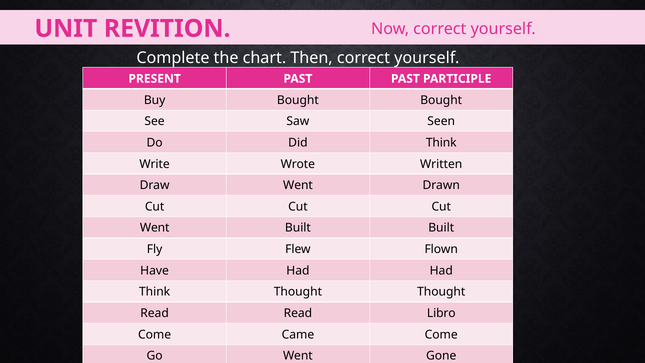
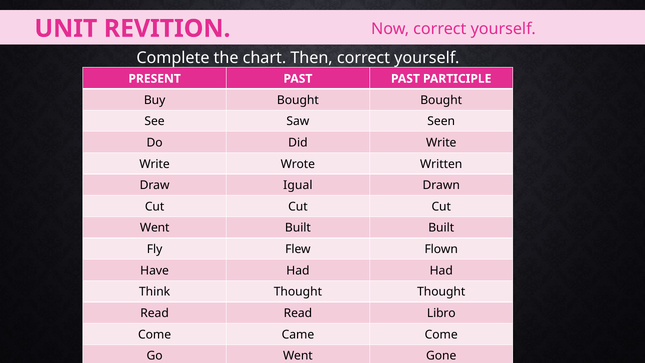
Did Think: Think -> Write
Draw Went: Went -> Igual
